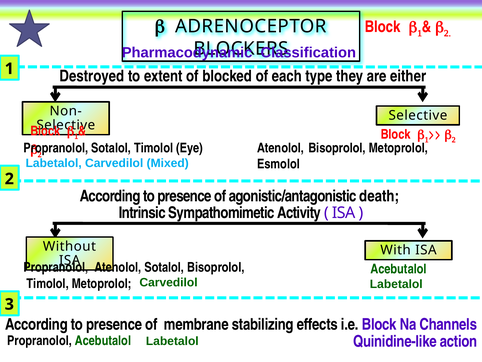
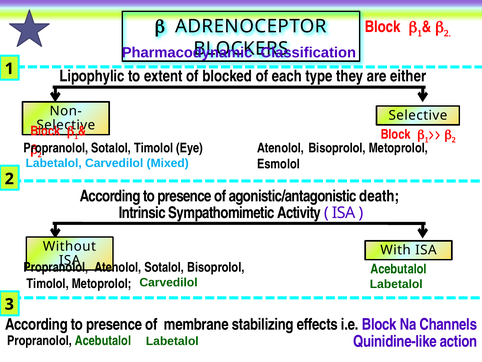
Destroyed: Destroyed -> Lipophylic
